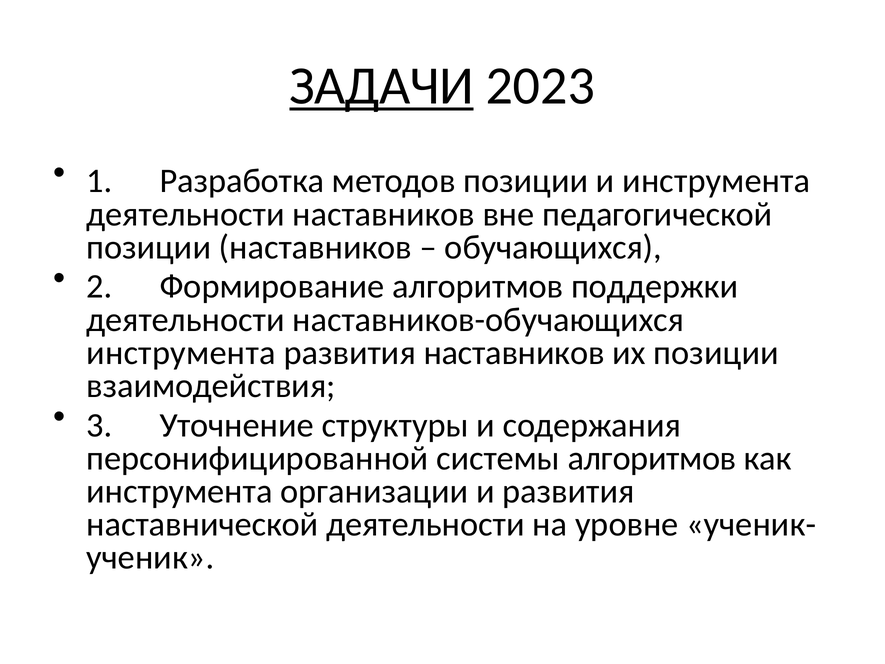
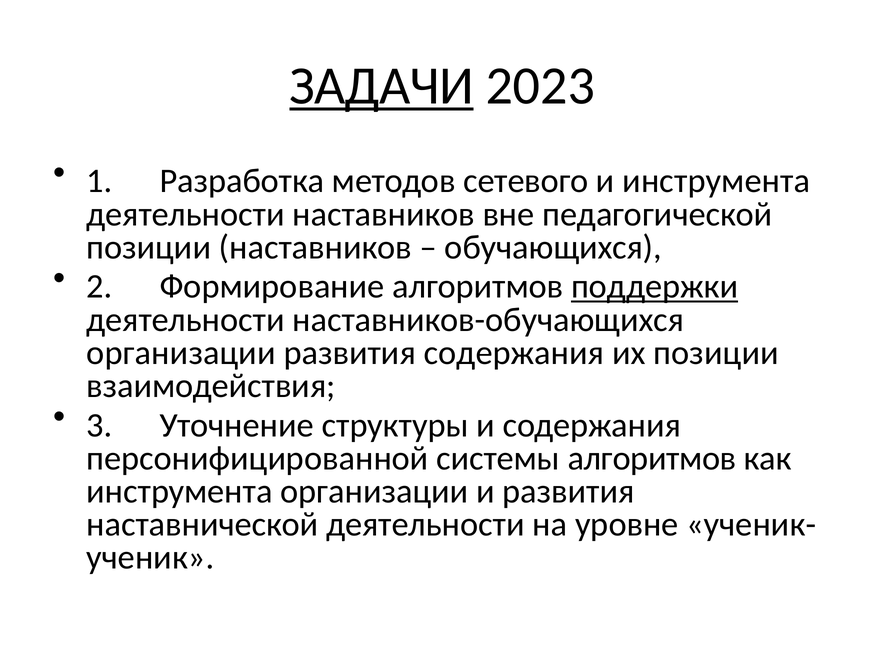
методов позиции: позиции -> сетевого
поддержки underline: none -> present
инструмента at (181, 353): инструмента -> организации
развития наставников: наставников -> содержания
